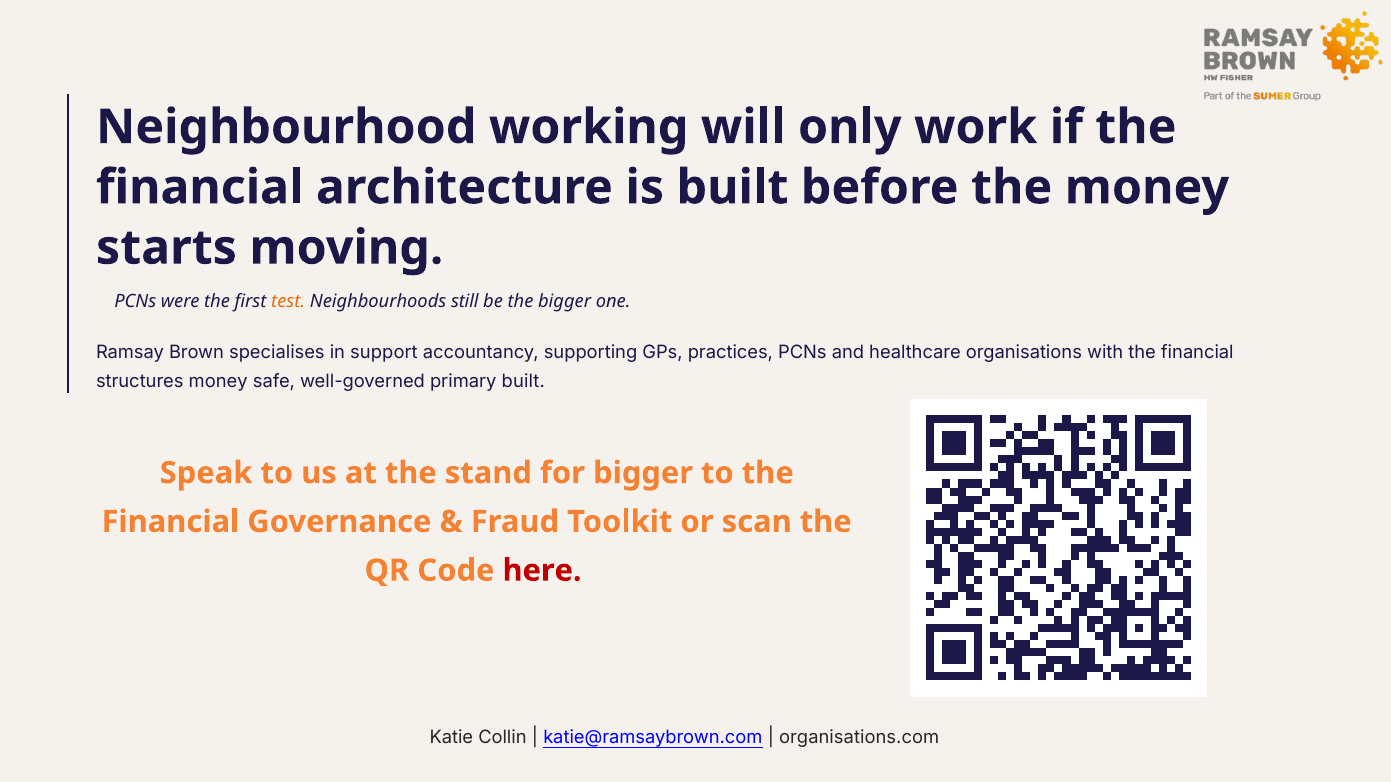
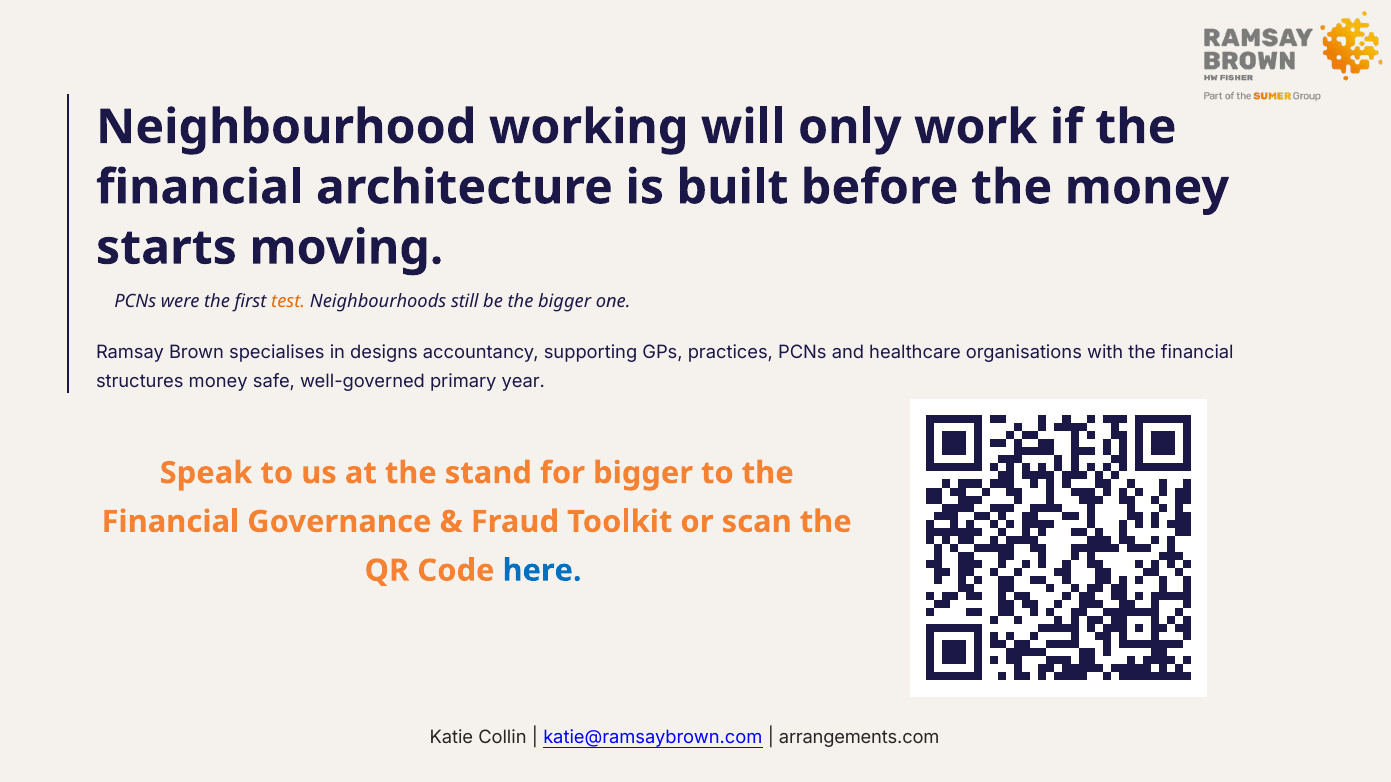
support: support -> designs
primary built: built -> year
here colour: red -> blue
organisations.com: organisations.com -> arrangements.com
